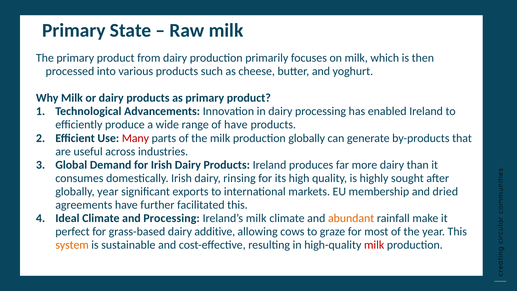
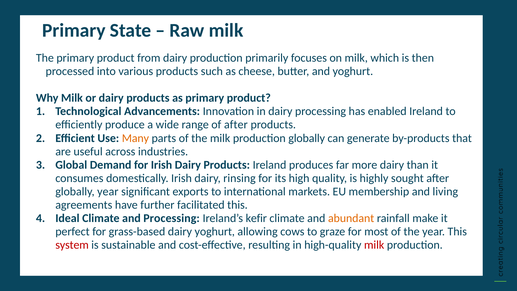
of have: have -> after
Many colour: red -> orange
dried: dried -> living
Ireland’s milk: milk -> kefir
dairy additive: additive -> yoghurt
system colour: orange -> red
